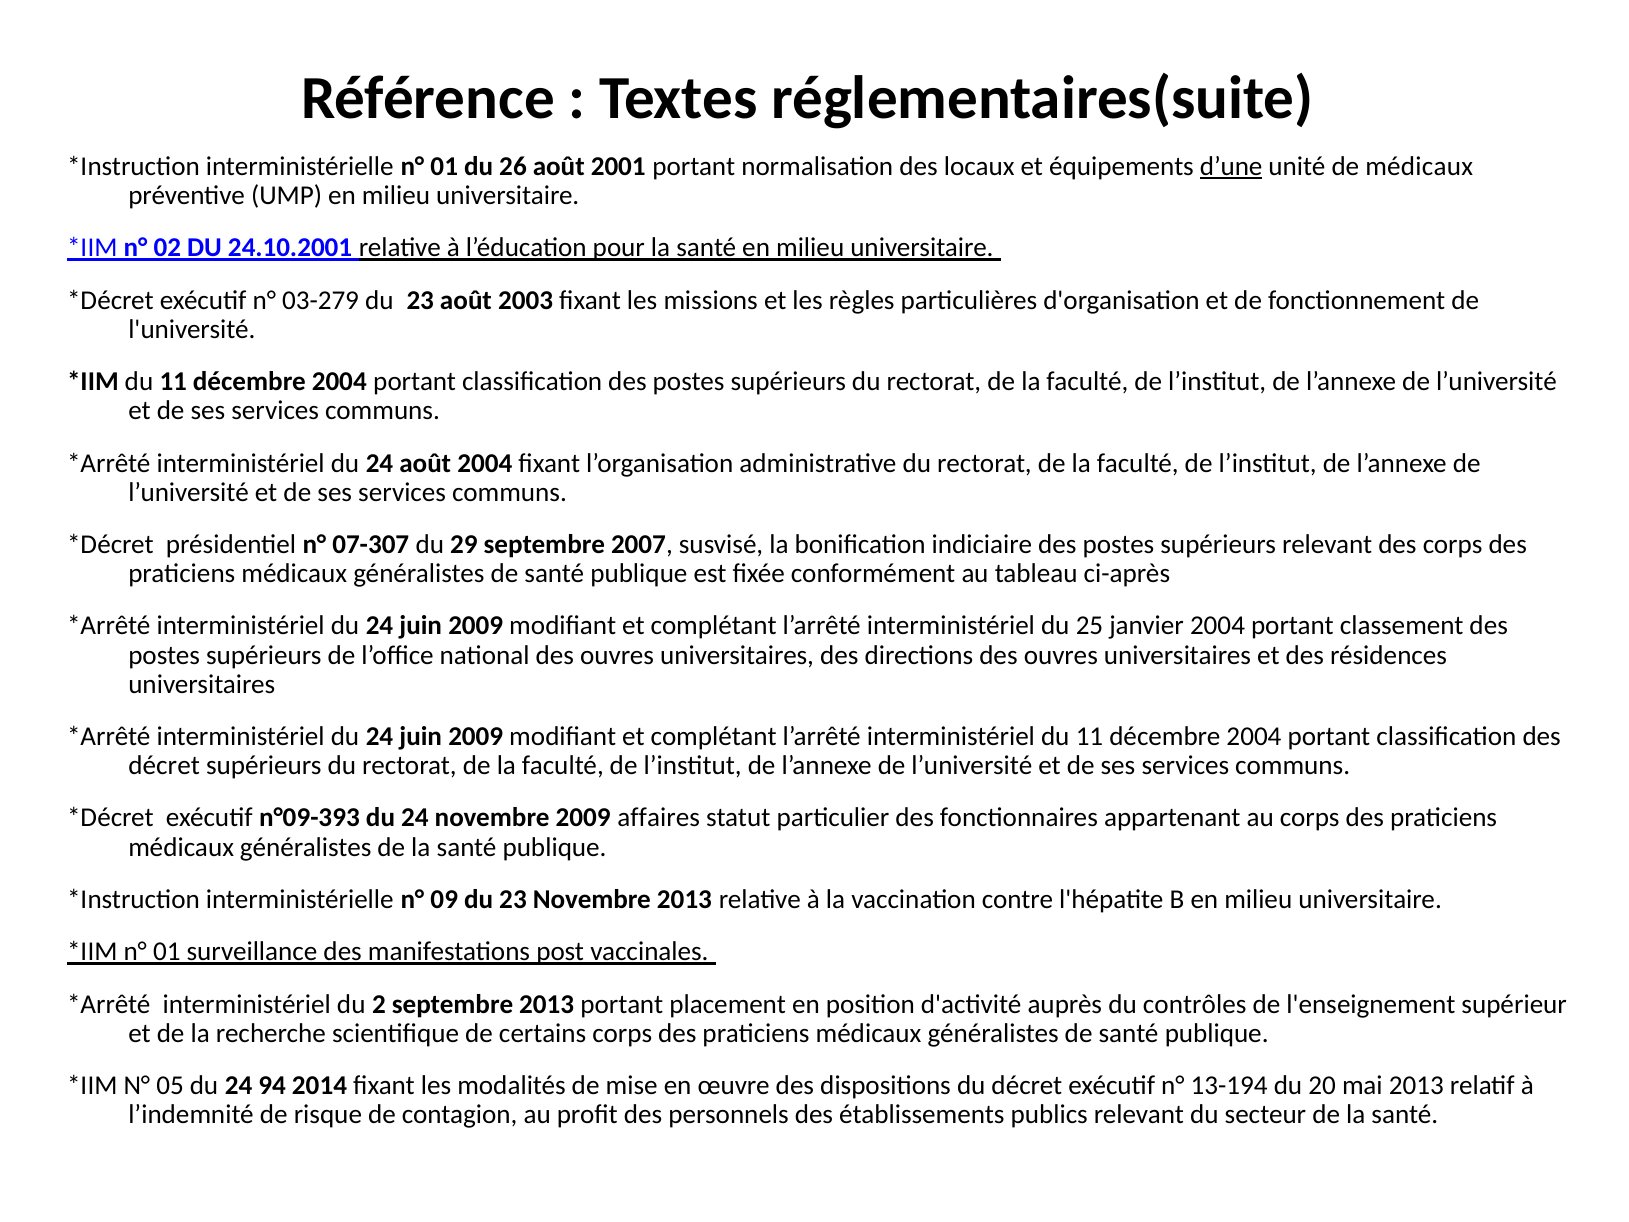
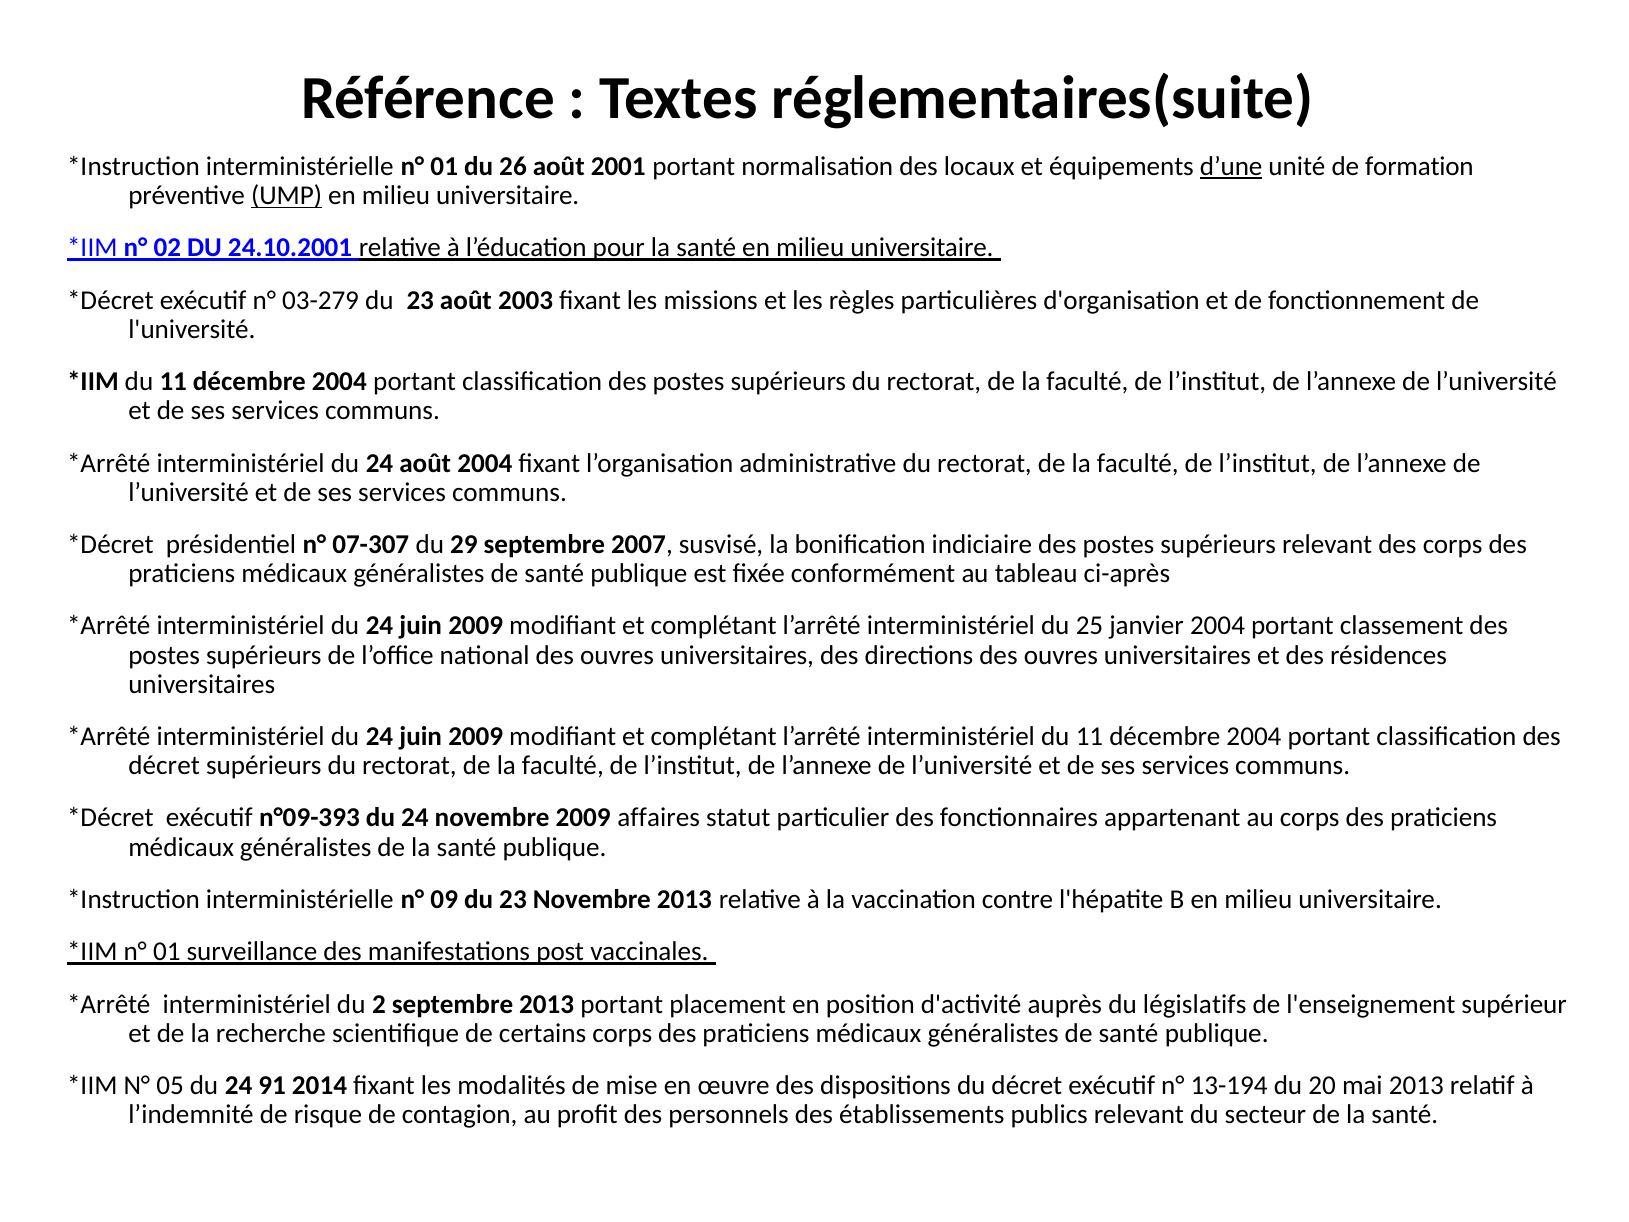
de médicaux: médicaux -> formation
UMP underline: none -> present
contrôles: contrôles -> législatifs
94: 94 -> 91
